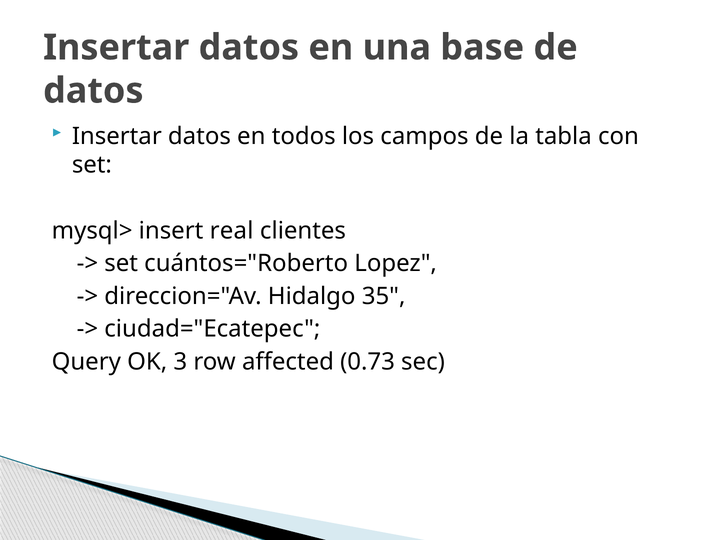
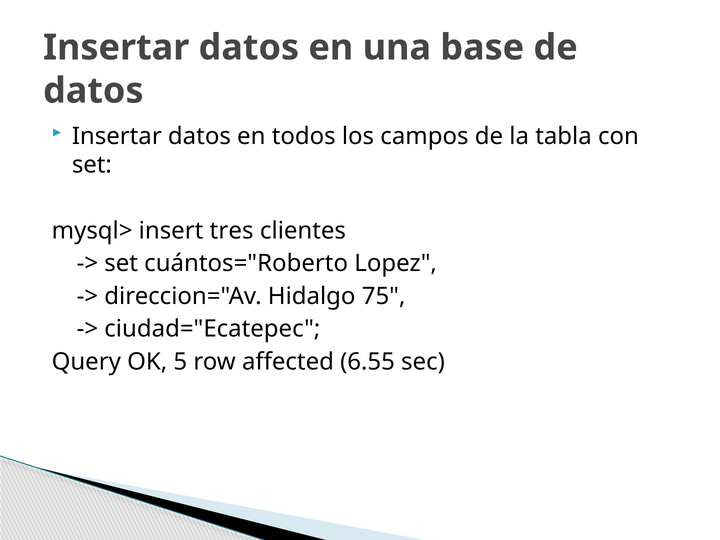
real: real -> tres
35: 35 -> 75
3: 3 -> 5
0.73: 0.73 -> 6.55
